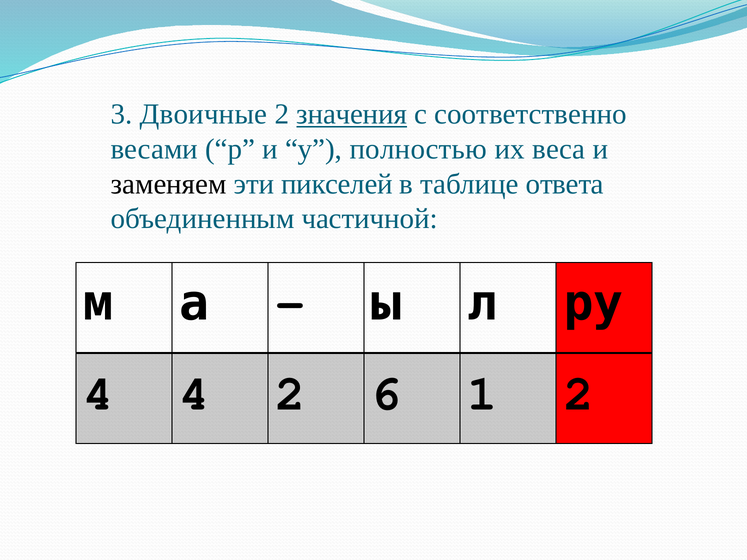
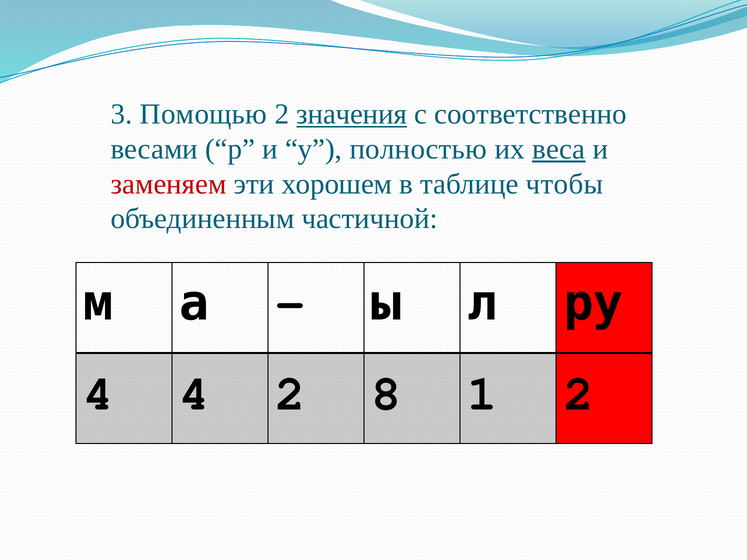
Двоичные: Двоичные -> Помощью
веса underline: none -> present
заменяем colour: black -> red
пикселей: пикселей -> хорошем
ответа: ответа -> чтобы
6: 6 -> 8
